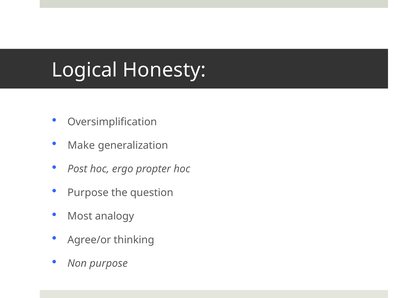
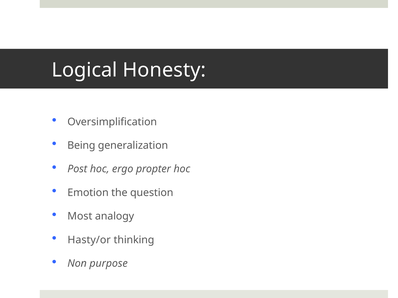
Make: Make -> Being
Purpose at (88, 193): Purpose -> Emotion
Agree/or: Agree/or -> Hasty/or
